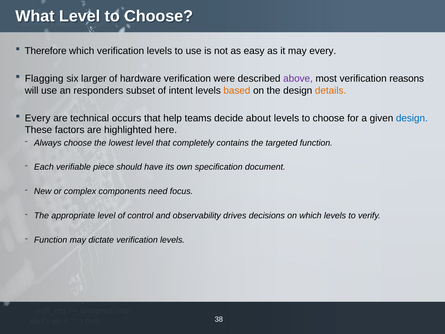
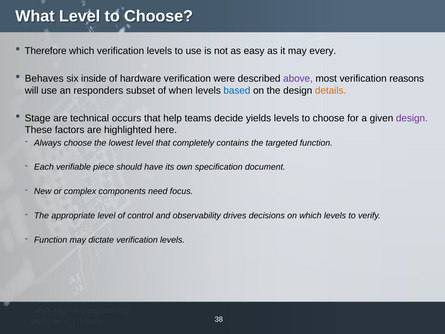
Flagging: Flagging -> Behaves
larger: larger -> inside
intent: intent -> when
based colour: orange -> blue
Every at (38, 118): Every -> Stage
about: about -> yields
design at (412, 118) colour: blue -> purple
